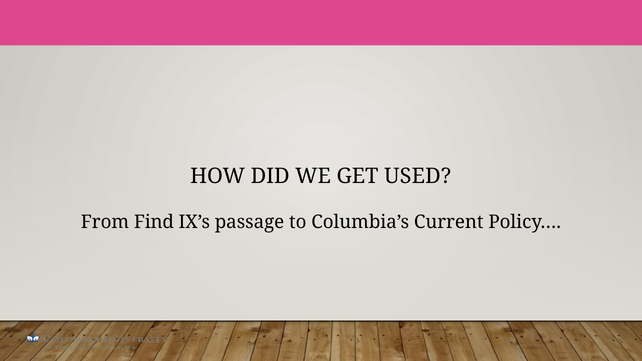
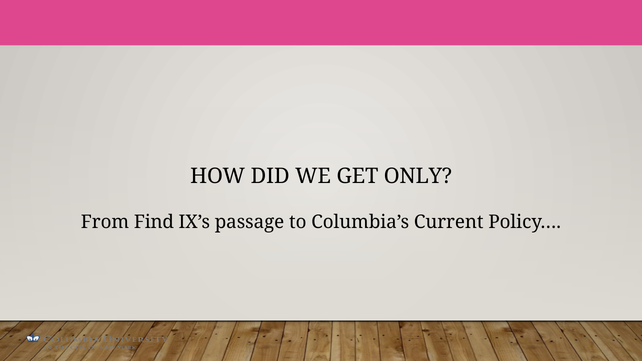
USED: USED -> ONLY
